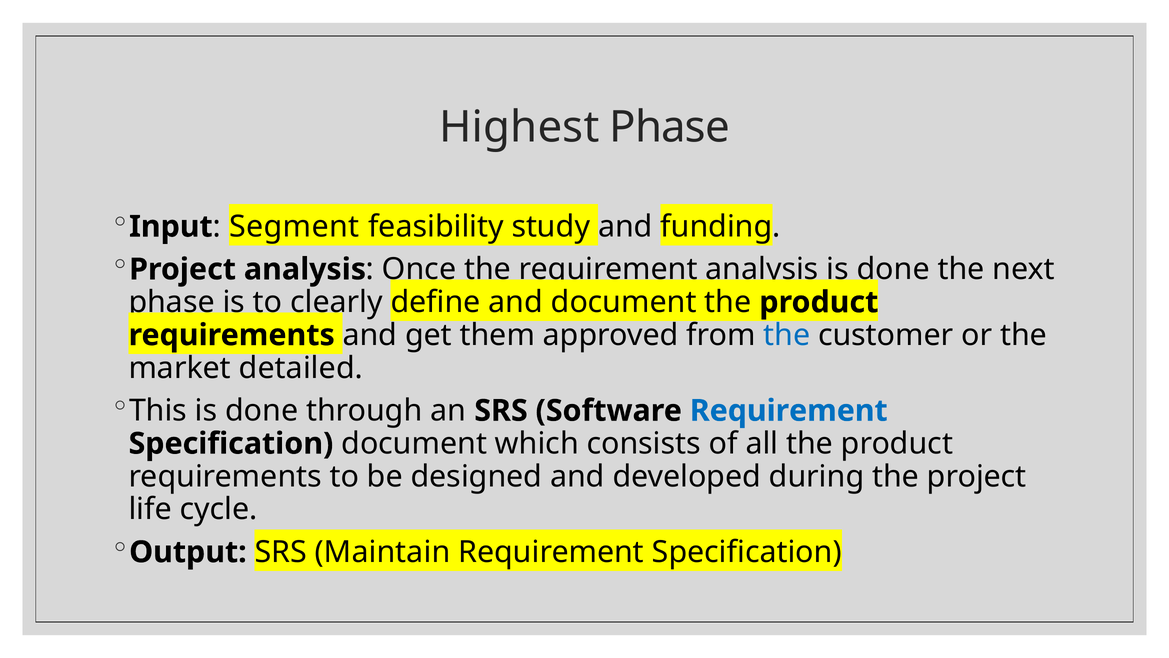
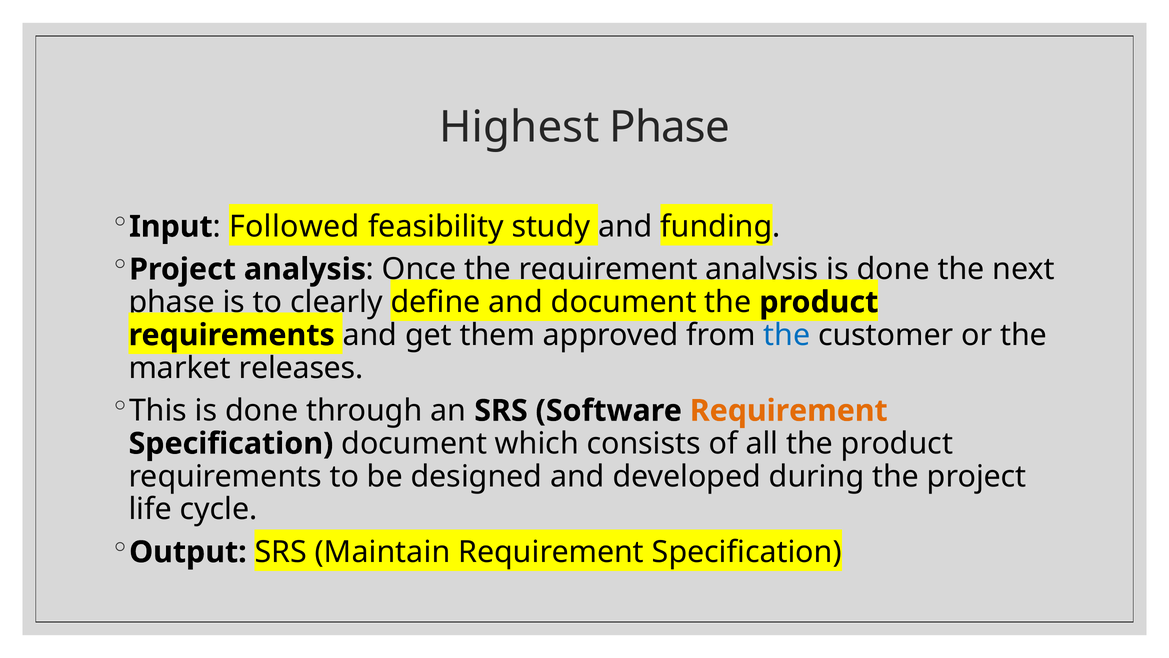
Segment: Segment -> Followed
detailed: detailed -> releases
Requirement at (789, 410) colour: blue -> orange
